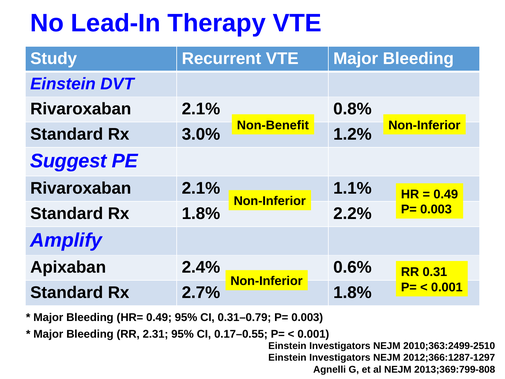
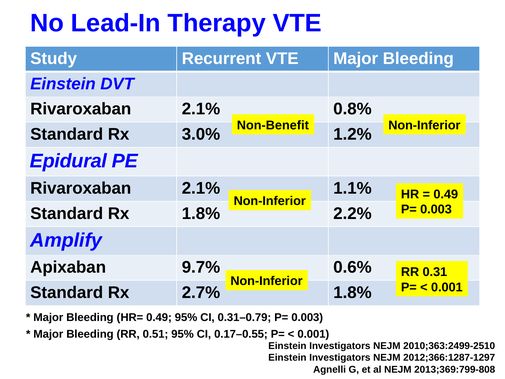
Suggest: Suggest -> Epidural
2.4%: 2.4% -> 9.7%
2.31: 2.31 -> 0.51
